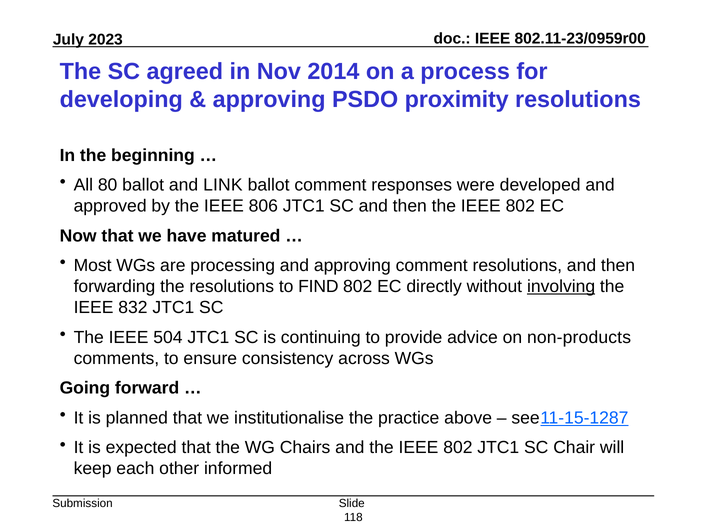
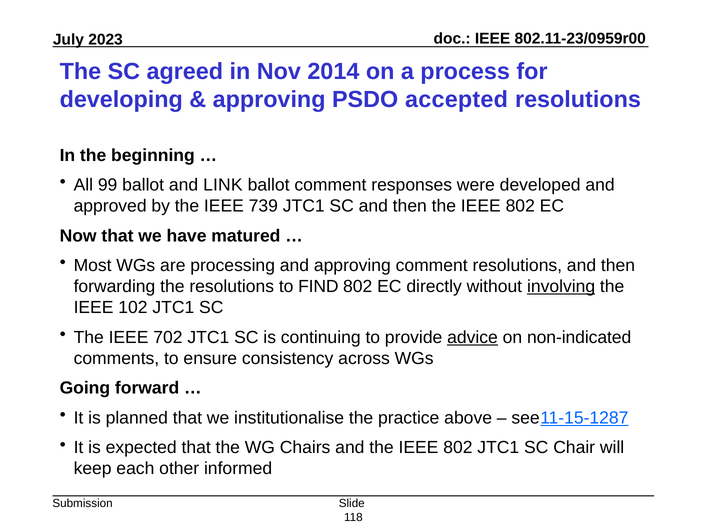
proximity: proximity -> accepted
80: 80 -> 99
806: 806 -> 739
832: 832 -> 102
504: 504 -> 702
advice underline: none -> present
non-products: non-products -> non-indicated
